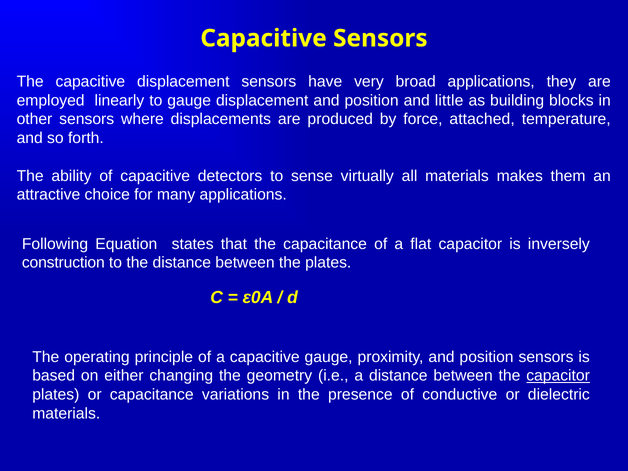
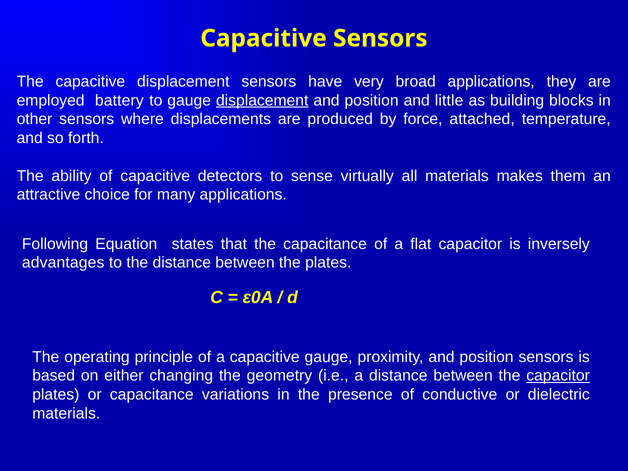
linearly: linearly -> battery
displacement at (262, 100) underline: none -> present
construction: construction -> advantages
